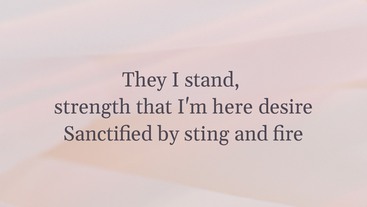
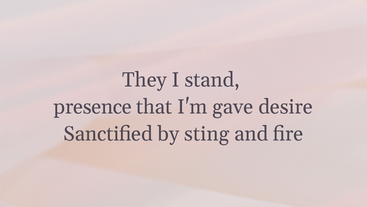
strength: strength -> presence
here: here -> gave
